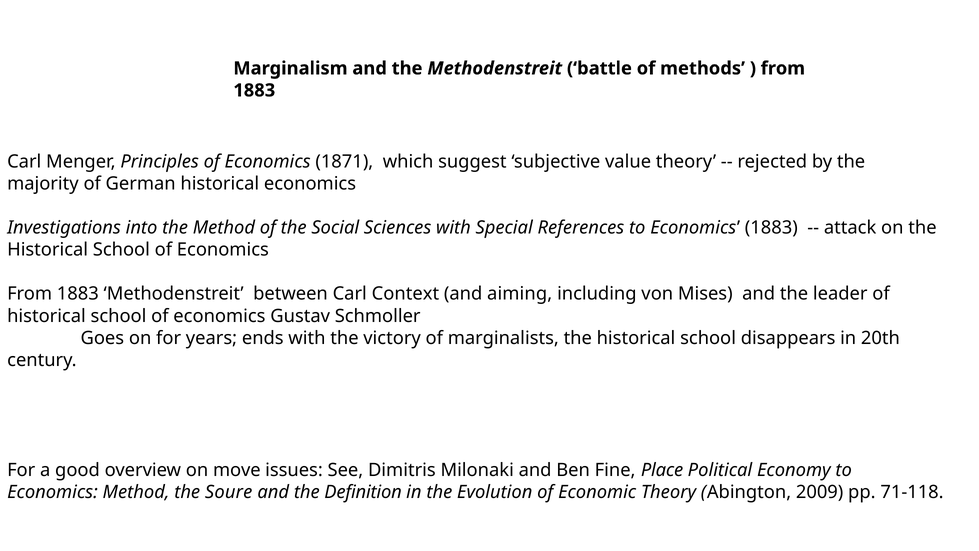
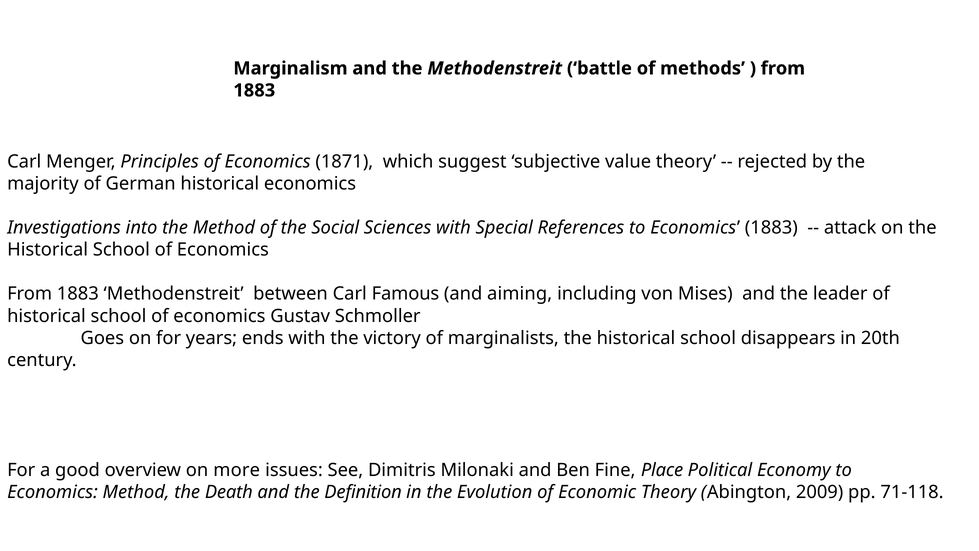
Context: Context -> Famous
move: move -> more
Soure: Soure -> Death
